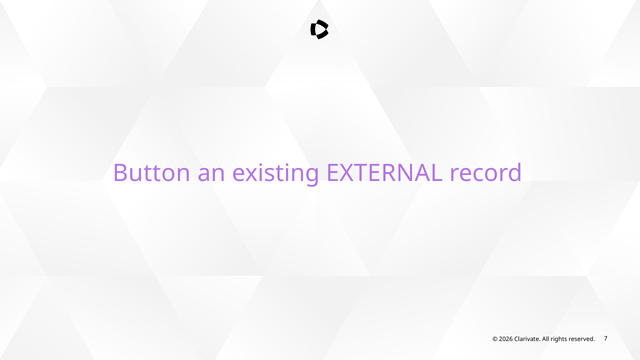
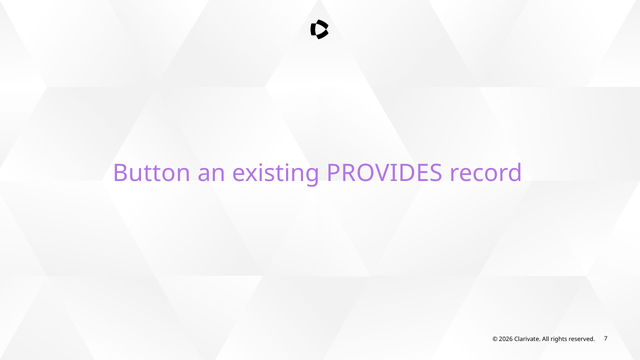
EXTERNAL: EXTERNAL -> PROVIDES
